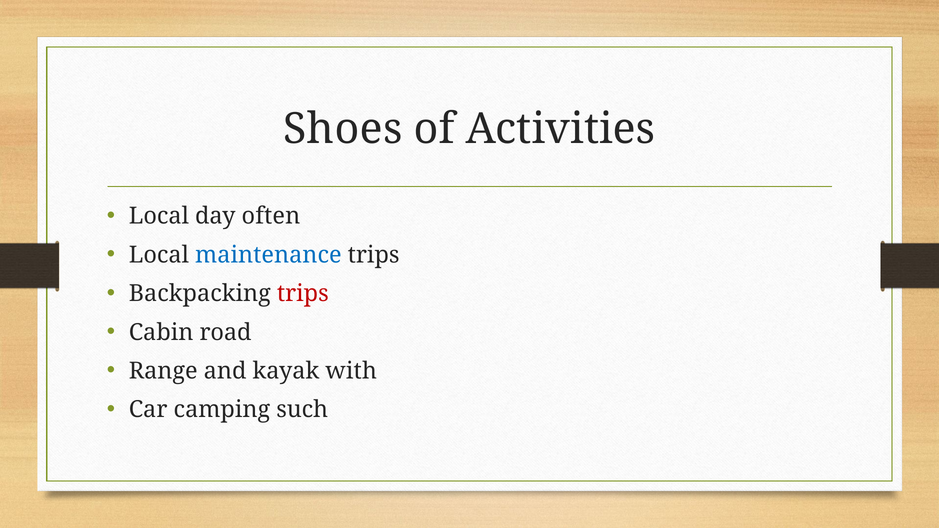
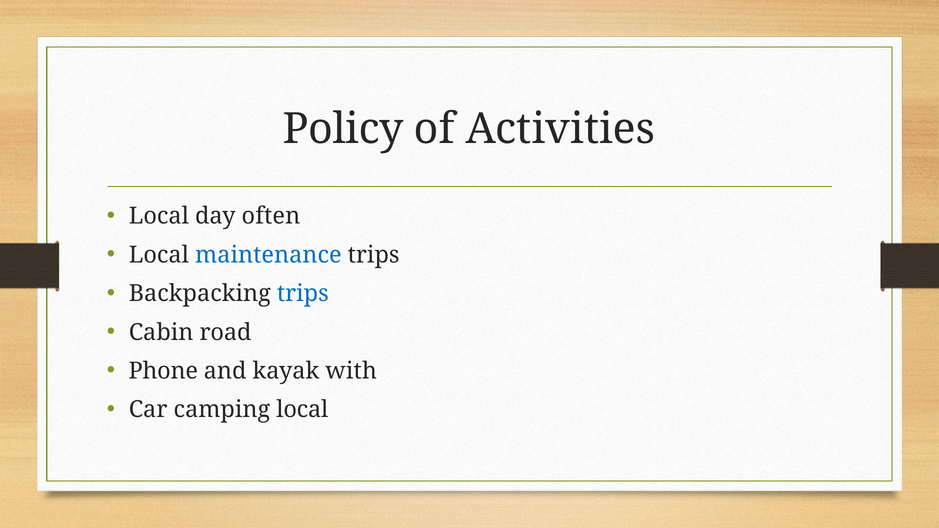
Shoes: Shoes -> Policy
trips at (303, 294) colour: red -> blue
Range: Range -> Phone
camping such: such -> local
